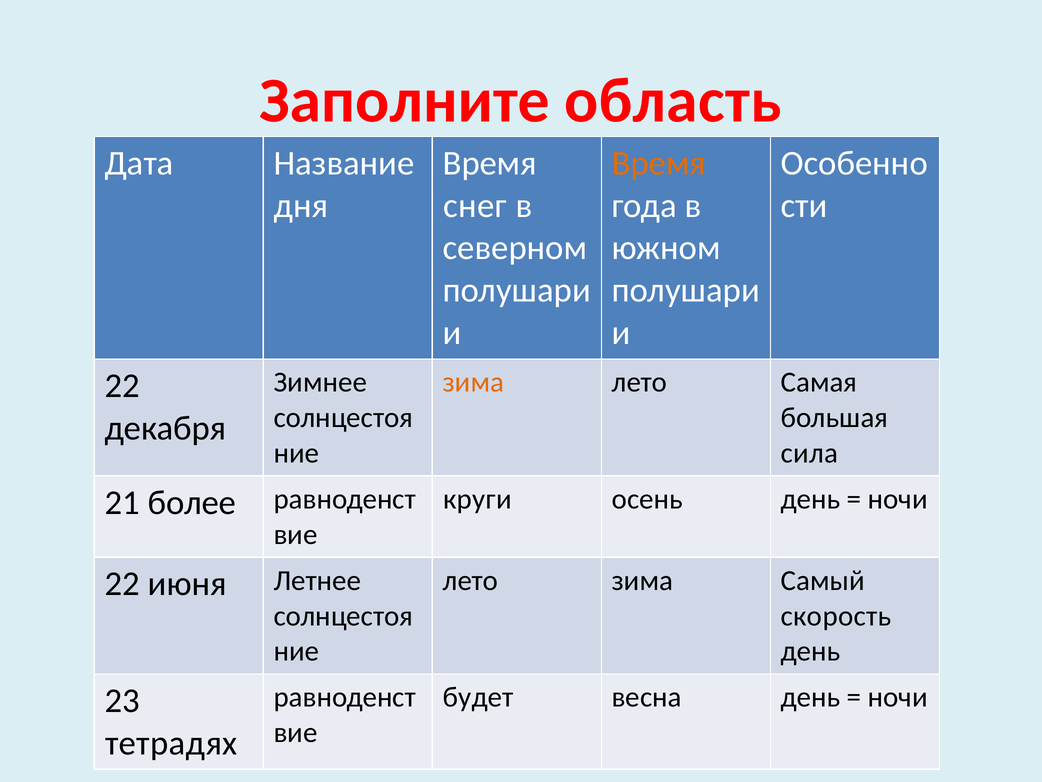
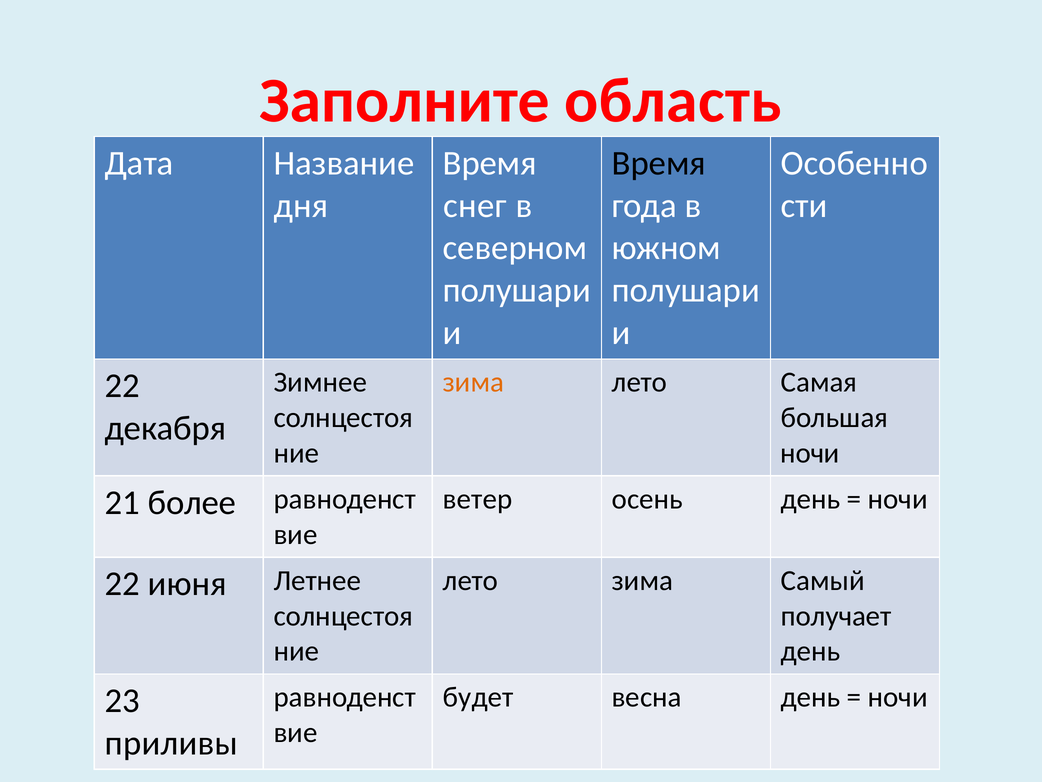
Время at (659, 163) colour: orange -> black
сила at (810, 453): сила -> ночи
круги: круги -> ветер
скорость: скорость -> получает
тетрадях: тетрадях -> приливы
